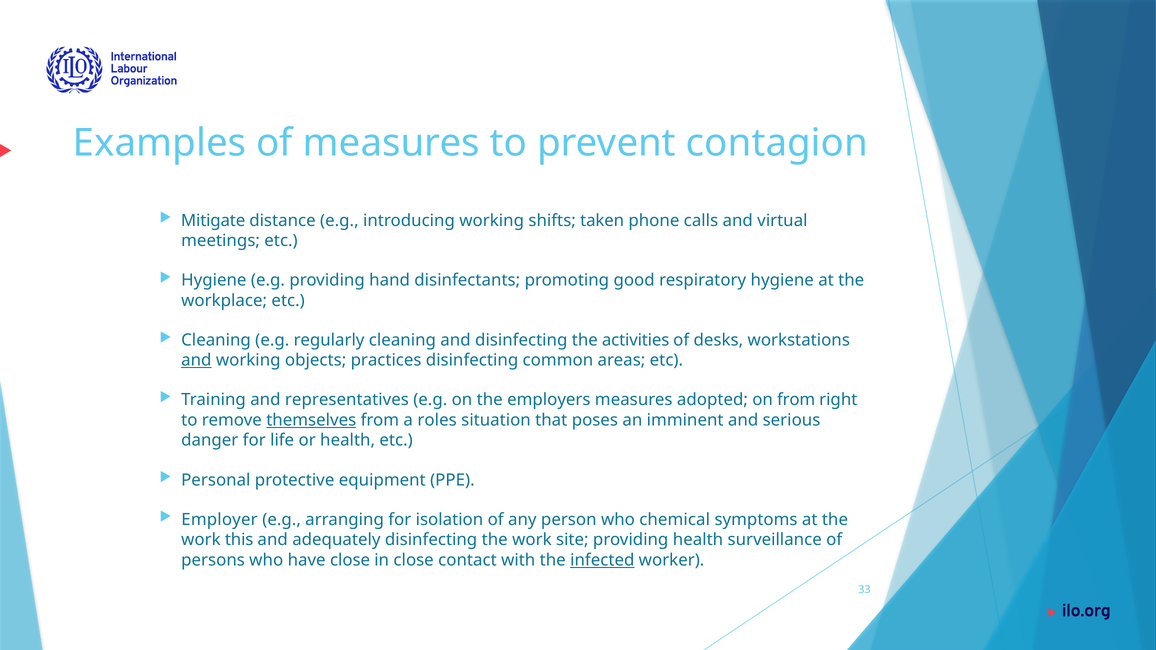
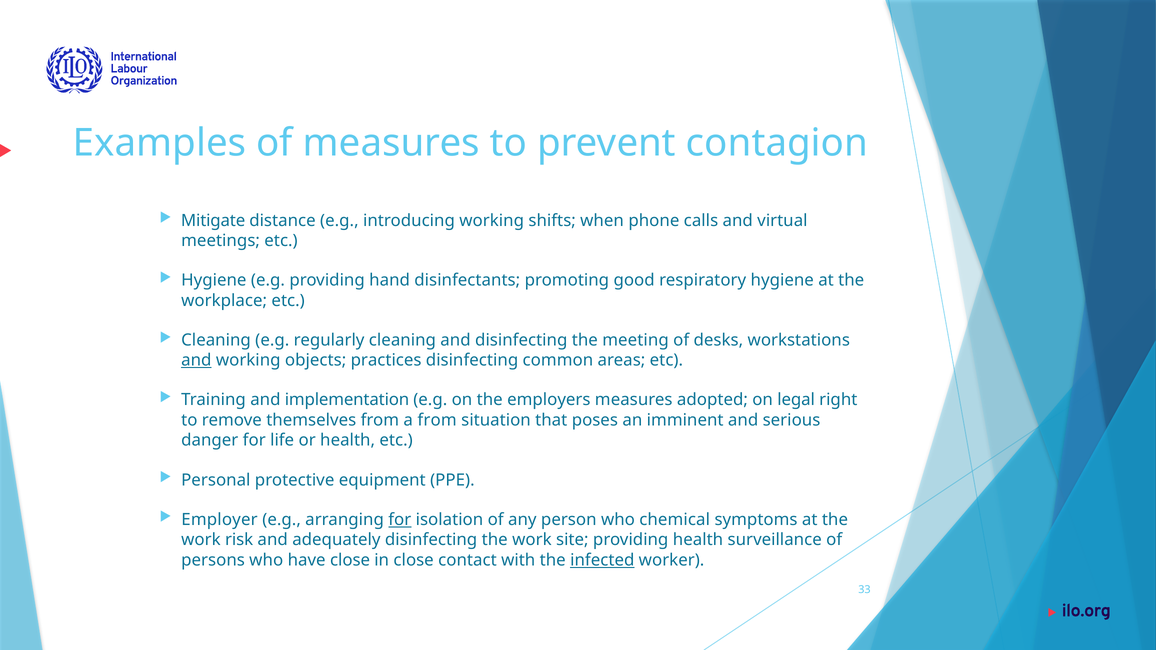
taken: taken -> when
activities: activities -> meeting
representatives: representatives -> implementation
on from: from -> legal
themselves underline: present -> none
a roles: roles -> from
for at (400, 520) underline: none -> present
this: this -> risk
